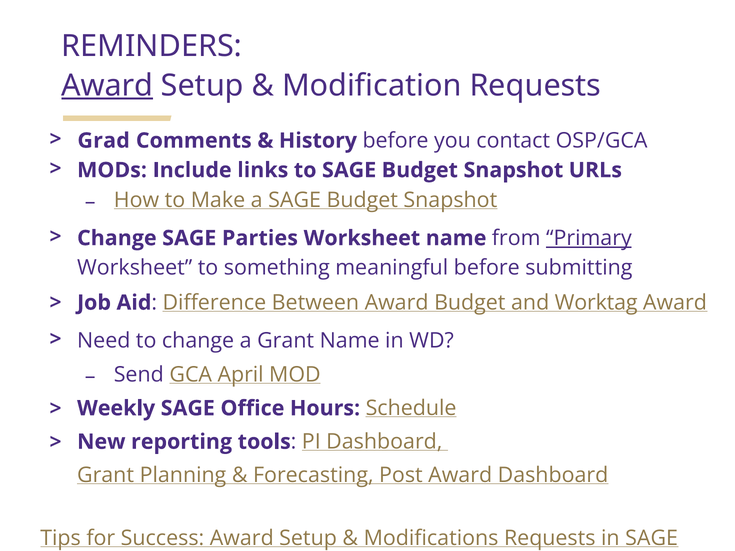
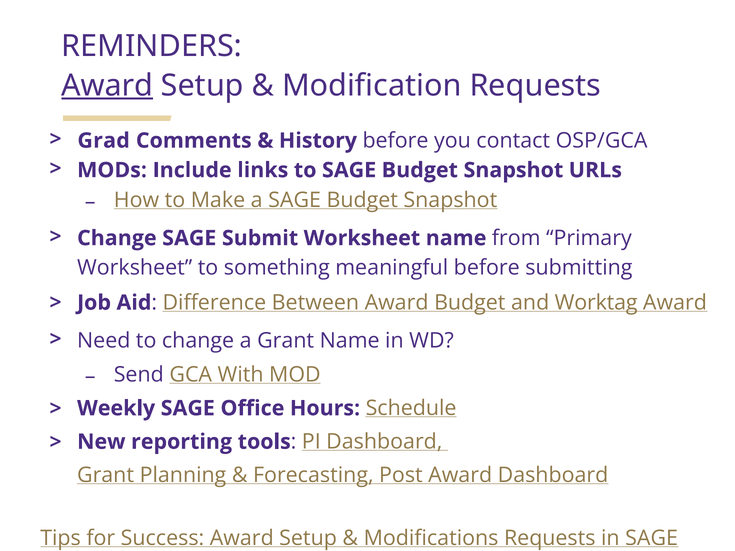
Parties: Parties -> Submit
Primary underline: present -> none
April: April -> With
